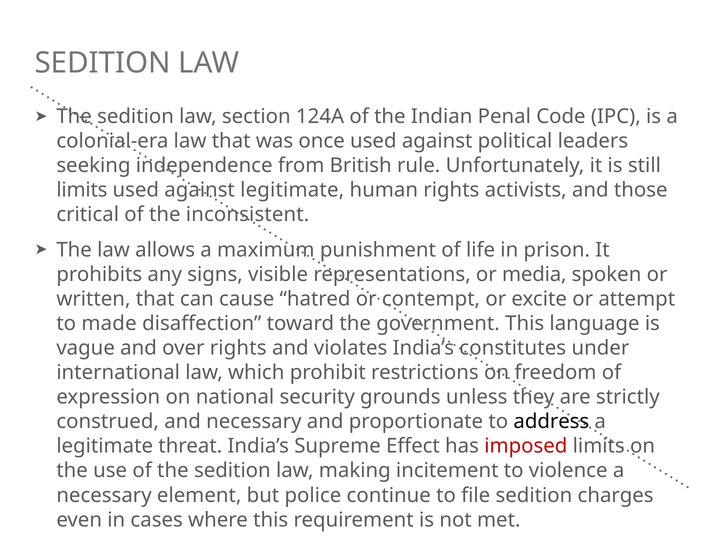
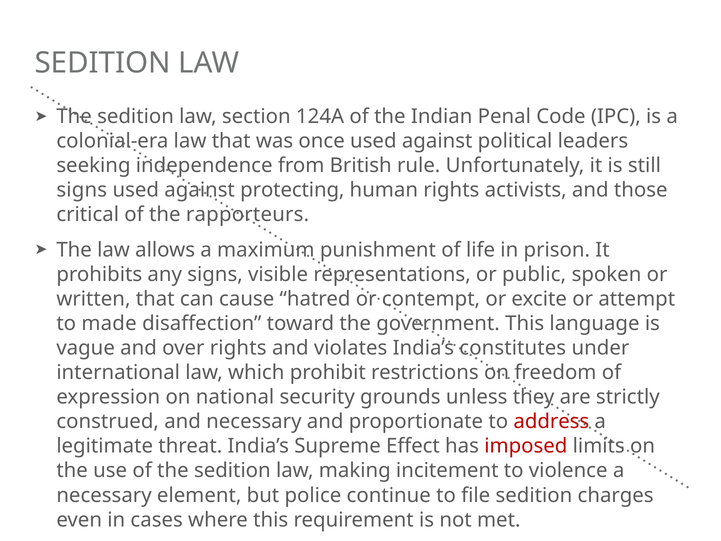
limits at (82, 190): limits -> signs
against legitimate: legitimate -> protecting
inconsistent: inconsistent -> rapporteurs
media: media -> public
address colour: black -> red
